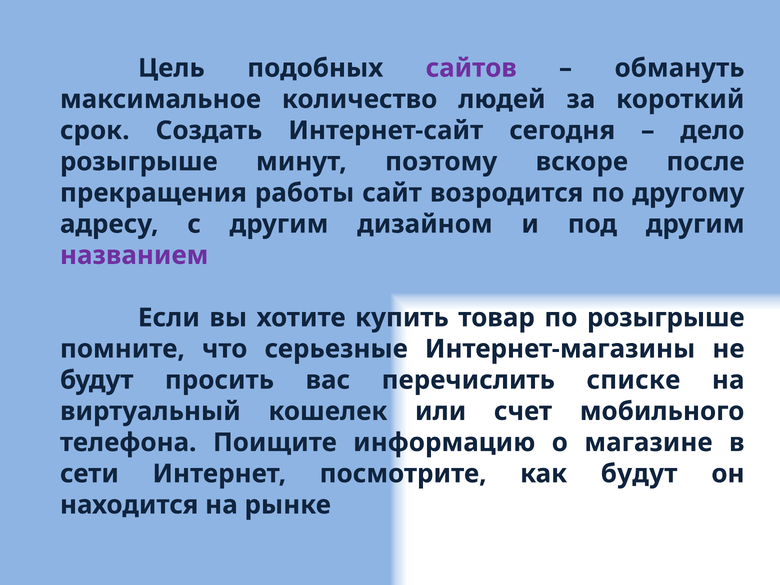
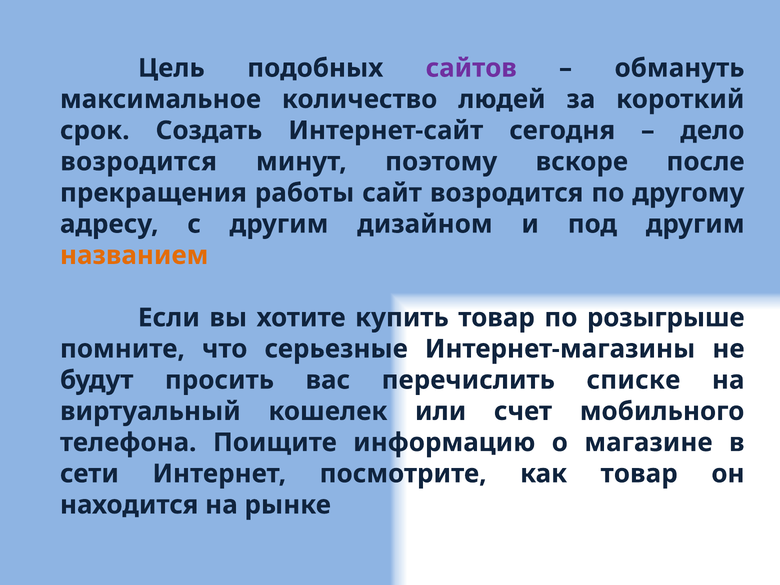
розыгрыше at (139, 162): розыгрыше -> возродится
названием colour: purple -> orange
как будут: будут -> товар
